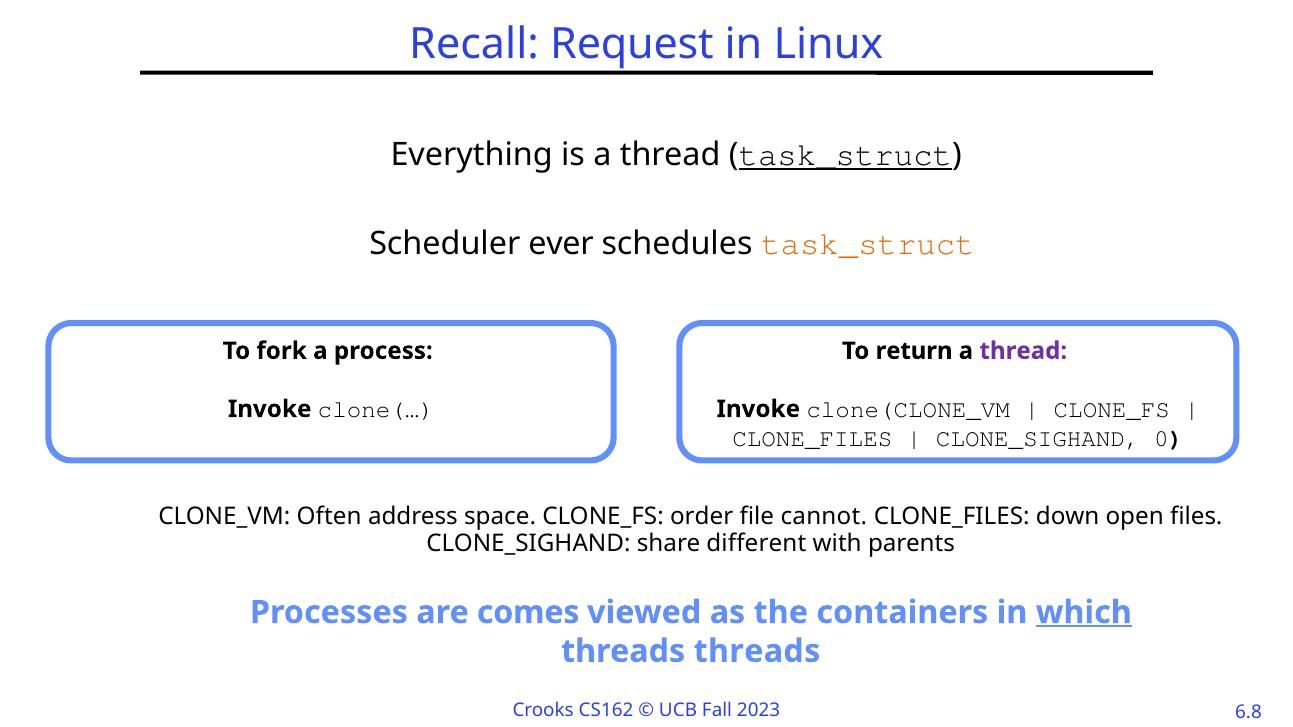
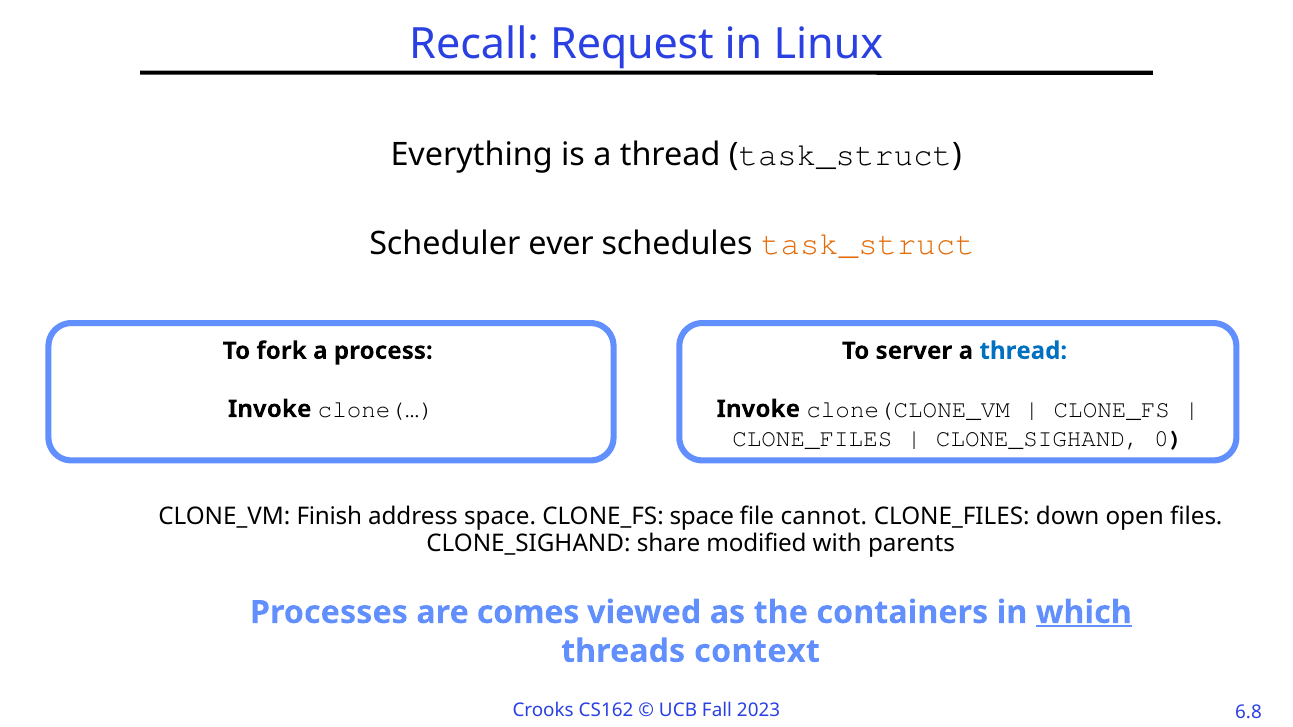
task_struct at (845, 155) underline: present -> none
return: return -> server
thread at (1023, 351) colour: purple -> blue
Often: Often -> Finish
CLONE_FS order: order -> space
different: different -> modified
threads threads: threads -> context
